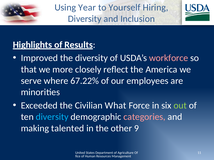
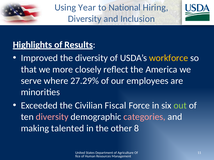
Yourself: Yourself -> National
workforce colour: pink -> yellow
67.22%: 67.22% -> 27.29%
What: What -> Fiscal
diversity at (52, 117) colour: light blue -> pink
9: 9 -> 8
